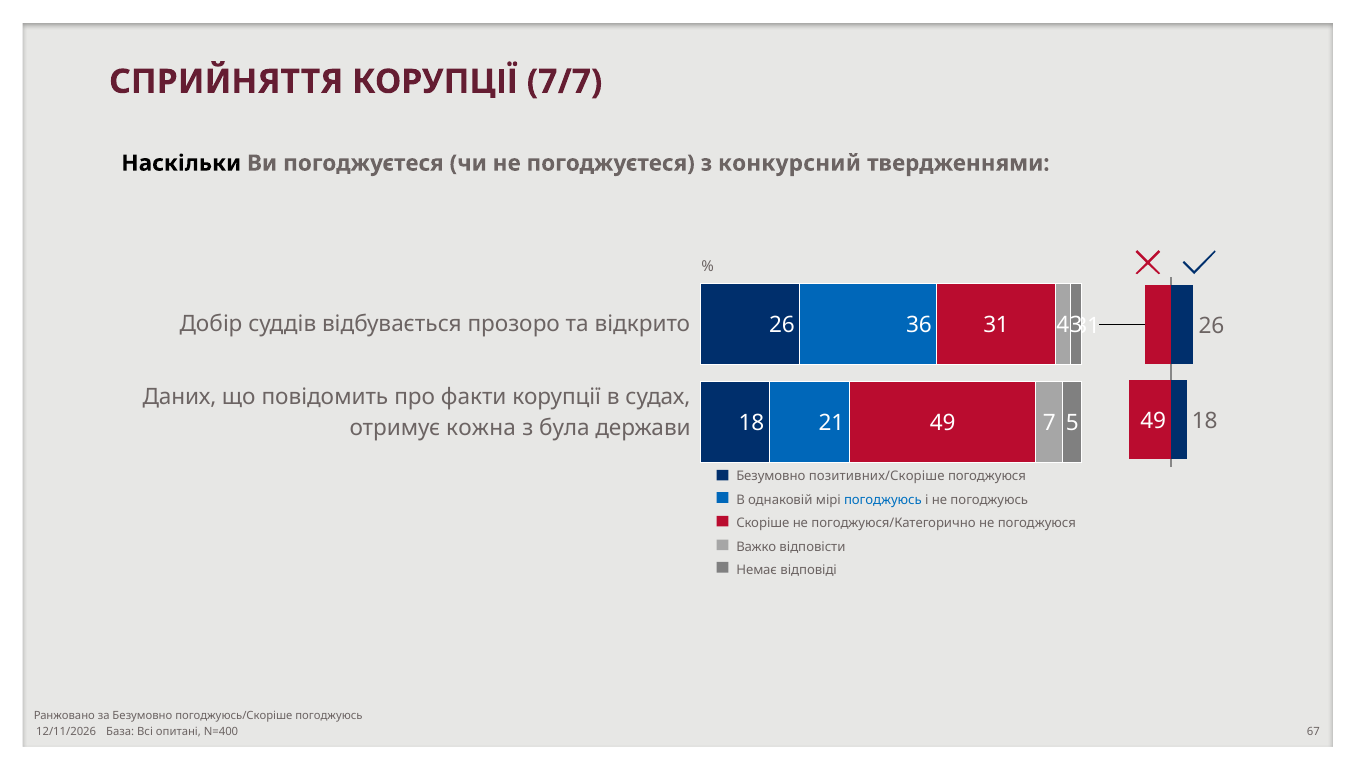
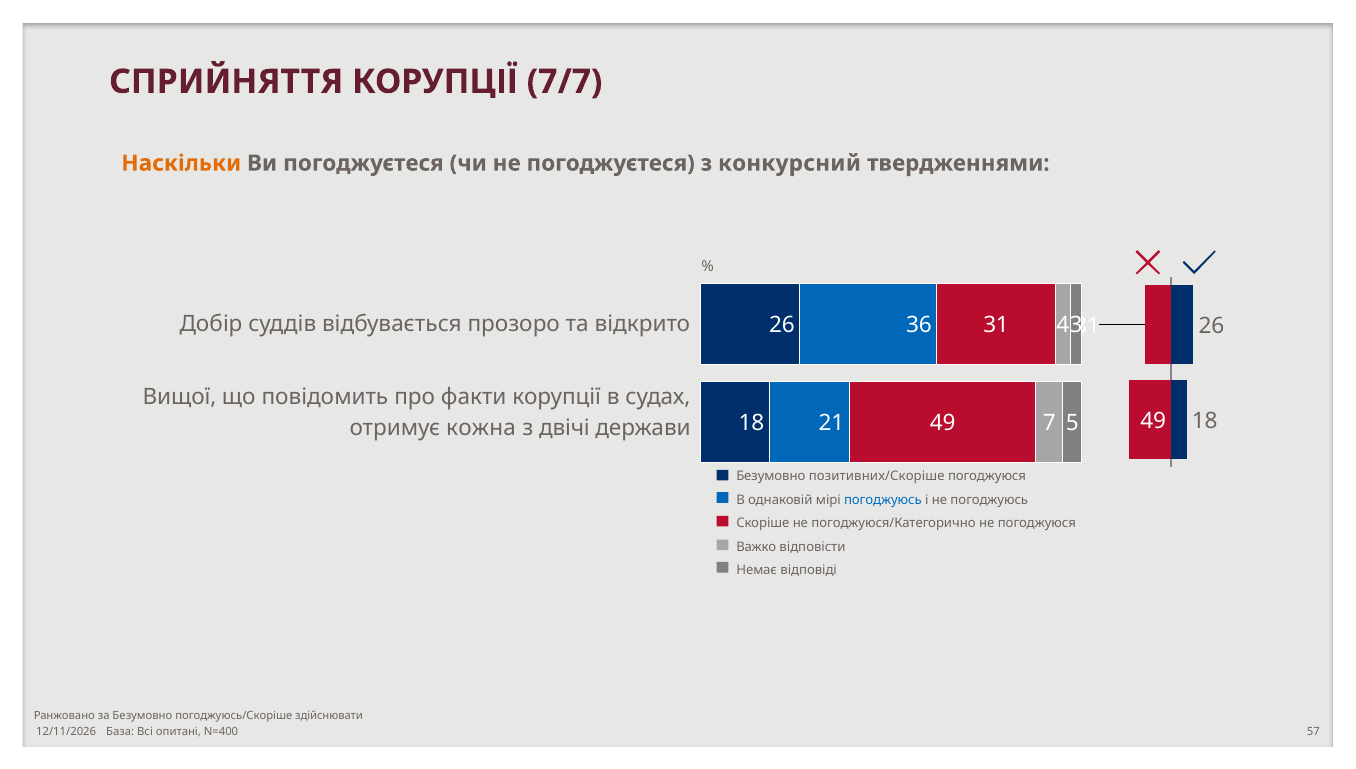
Наскільки colour: black -> orange
Даних: Даних -> Вищої
була: була -> двічі
погоджуюсь/Скоріше погоджуюсь: погоджуюсь -> здійснювати
67: 67 -> 57
